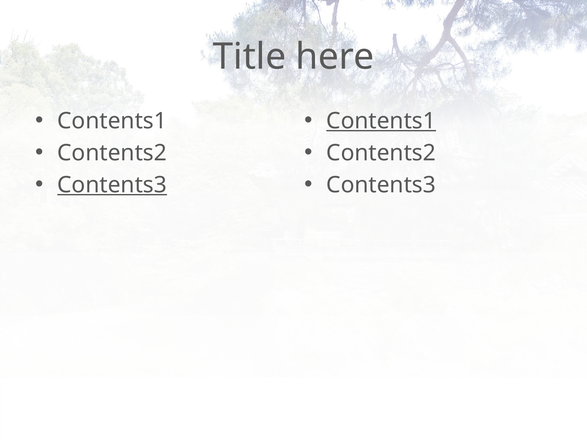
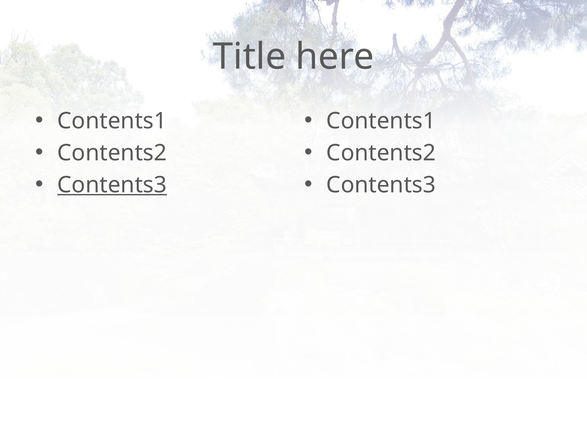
Contents1 at (381, 121) underline: present -> none
